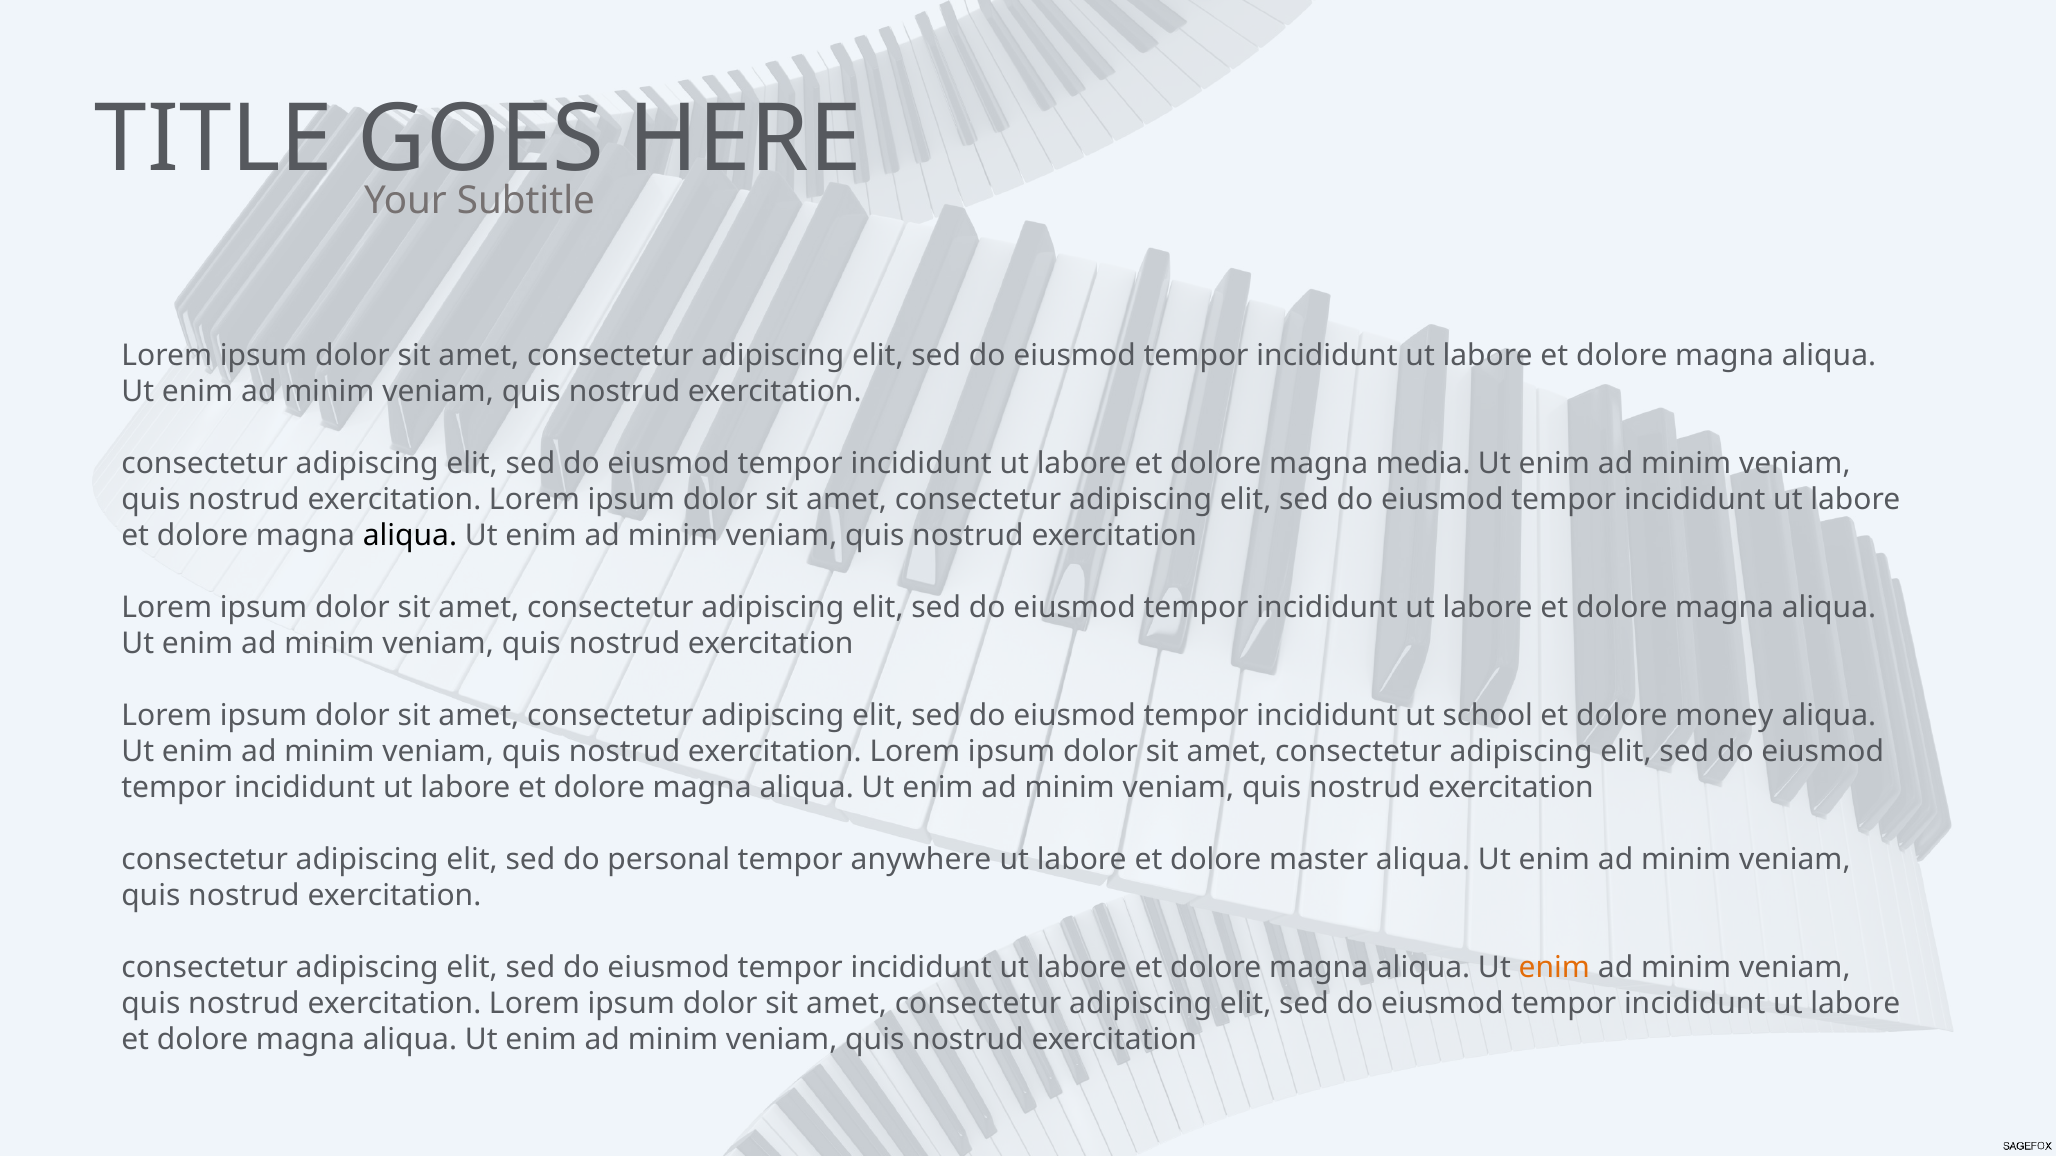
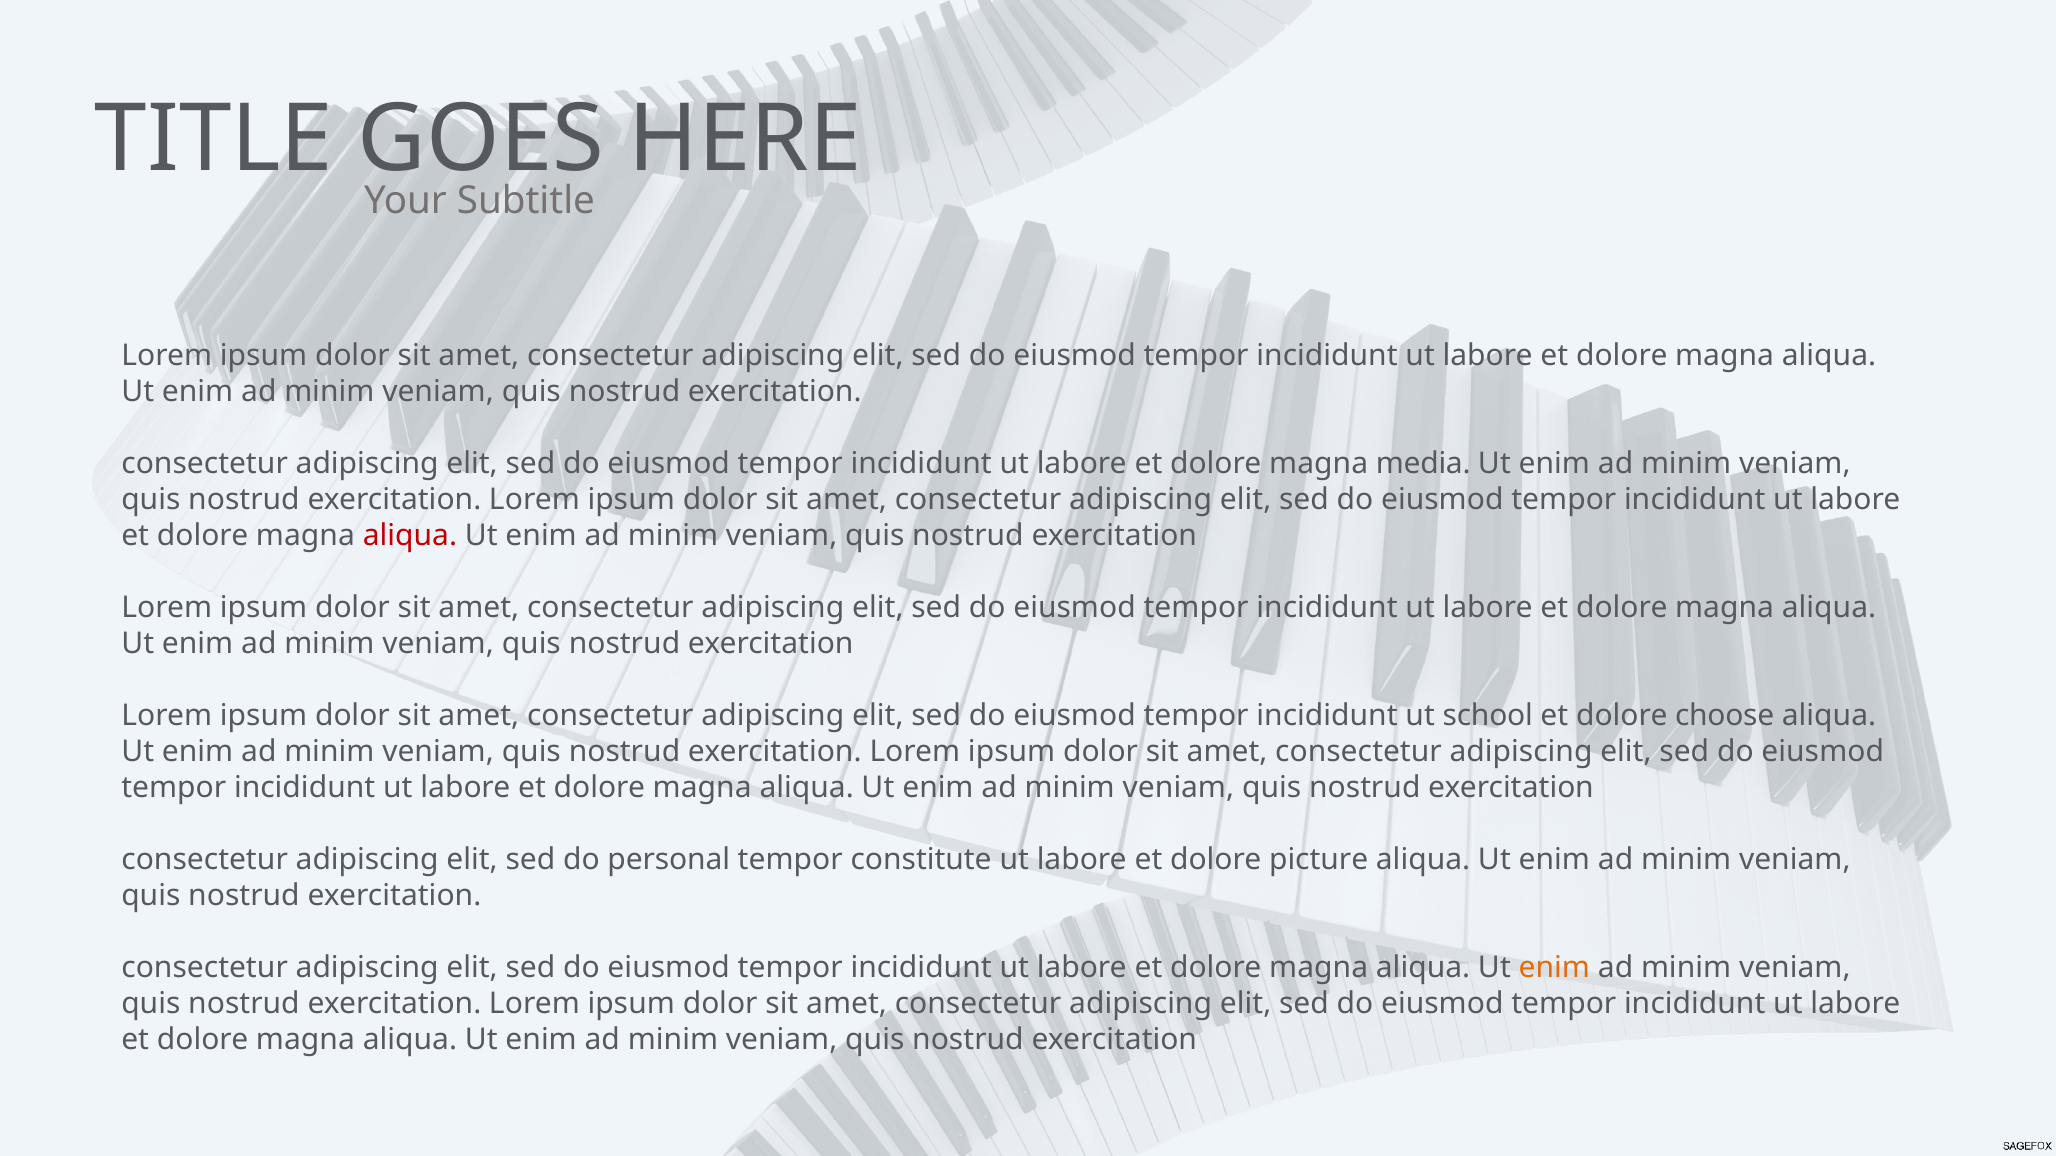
aliqua at (410, 536) colour: black -> red
money: money -> choose
anywhere: anywhere -> constitute
master: master -> picture
